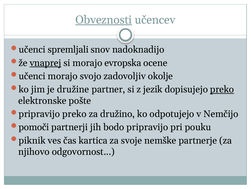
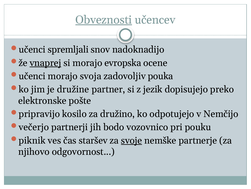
svojo: svojo -> svoja
okolje: okolje -> pouka
preko at (222, 89) underline: present -> none
pripravijo preko: preko -> kosilo
pomoči: pomoči -> večerjo
bodo pripravijo: pripravijo -> vozovnico
kartica: kartica -> staršev
svoje underline: none -> present
